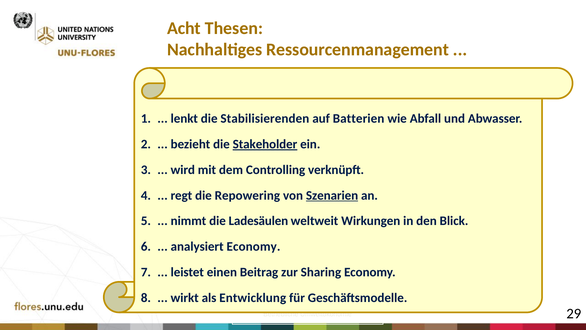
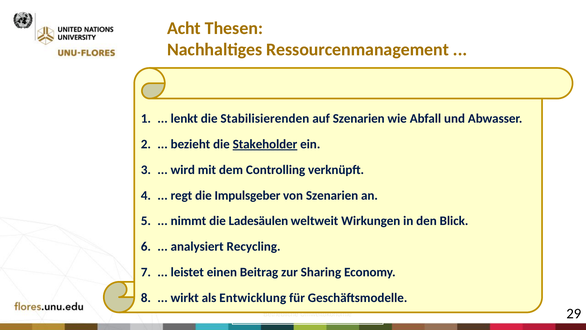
auf Batterien: Batterien -> Szenarien
Repowering: Repowering -> Impulsgeber
Szenarien at (332, 195) underline: present -> none
analysiert Economy: Economy -> Recycling
